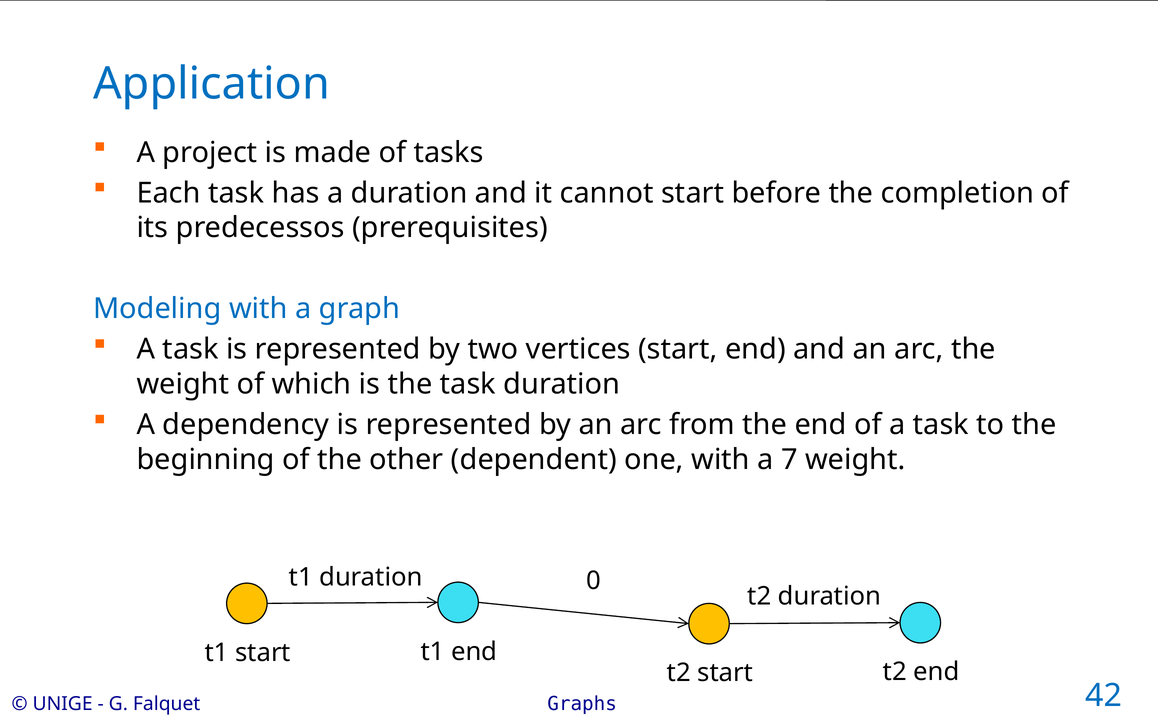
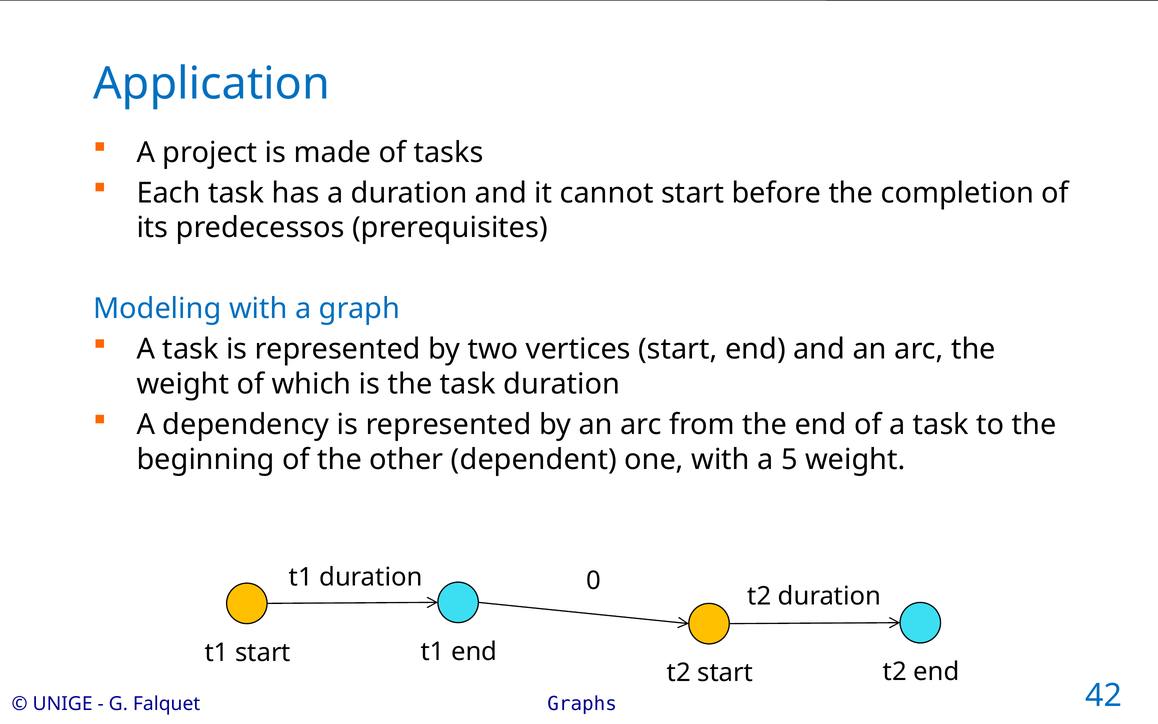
7: 7 -> 5
